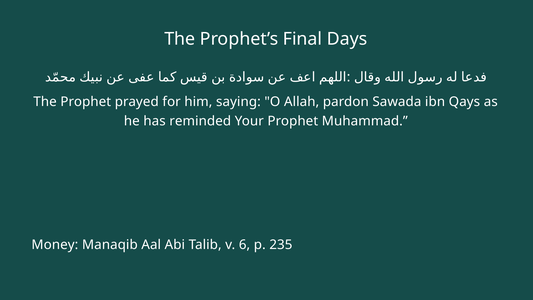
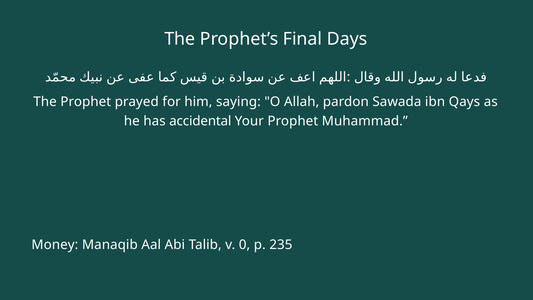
reminded: reminded -> accidental
6: 6 -> 0
